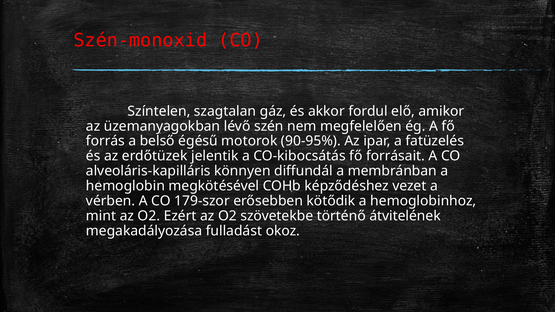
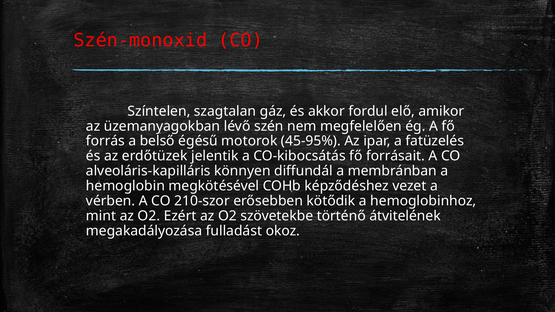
90-95%: 90-95% -> 45-95%
179-szor: 179-szor -> 210-szor
